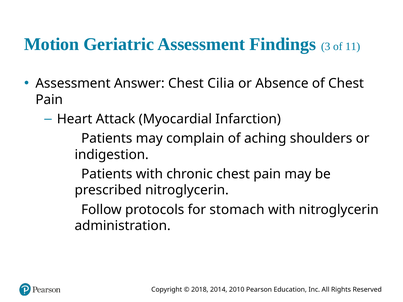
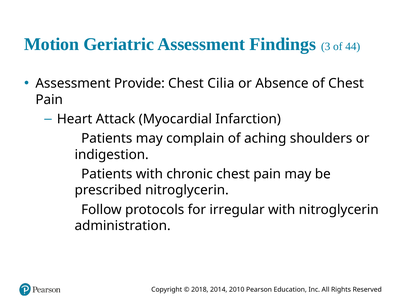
11: 11 -> 44
Answer: Answer -> Provide
stomach: stomach -> irregular
